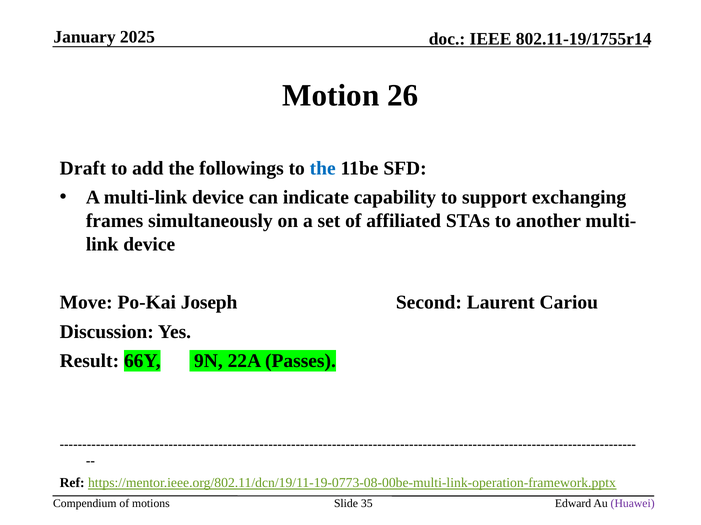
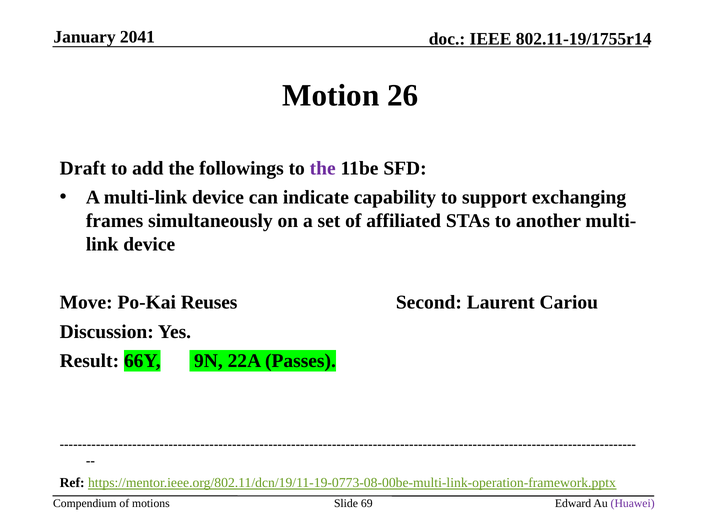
2025: 2025 -> 2041
the at (323, 168) colour: blue -> purple
Joseph: Joseph -> Reuses
35: 35 -> 69
